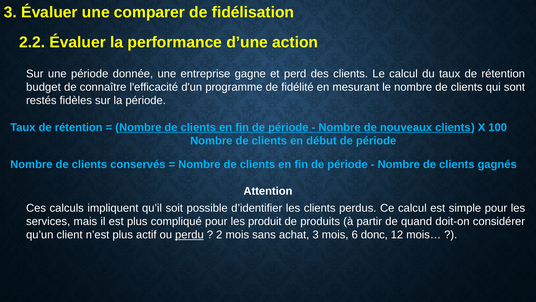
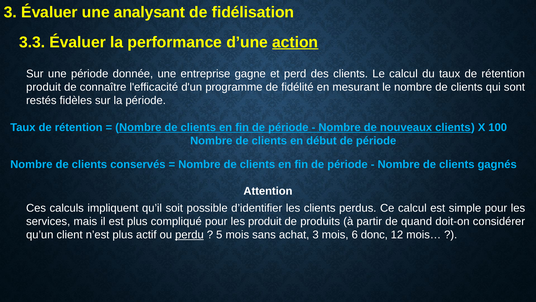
comparer: comparer -> analysant
2.2: 2.2 -> 3.3
action underline: none -> present
budget at (43, 87): budget -> produit
2: 2 -> 5
